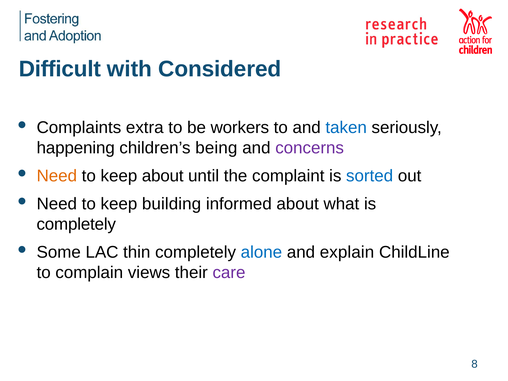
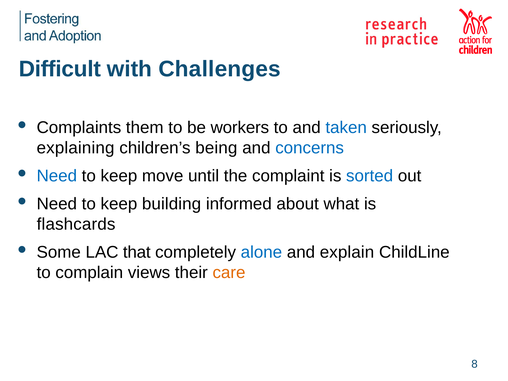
Considered: Considered -> Challenges
extra: extra -> them
happening: happening -> explaining
concerns colour: purple -> blue
Need at (57, 176) colour: orange -> blue
keep about: about -> move
completely at (76, 224): completely -> flashcards
thin: thin -> that
care colour: purple -> orange
